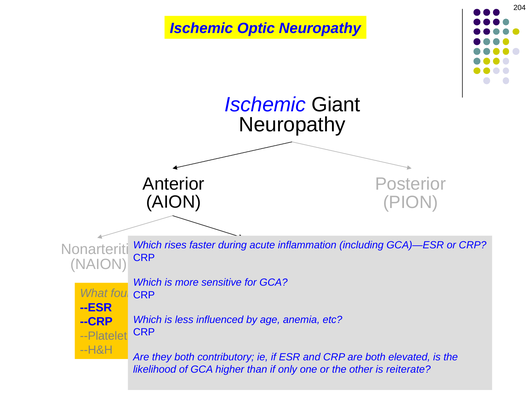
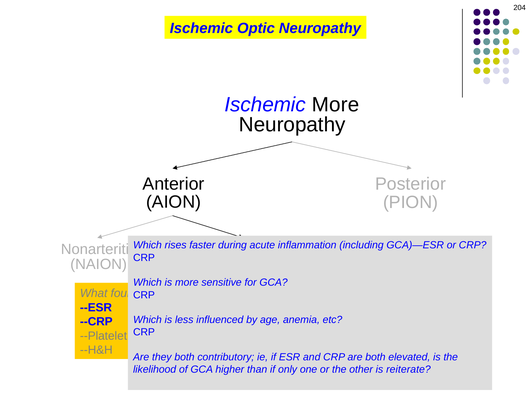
Ischemic Giant: Giant -> More
